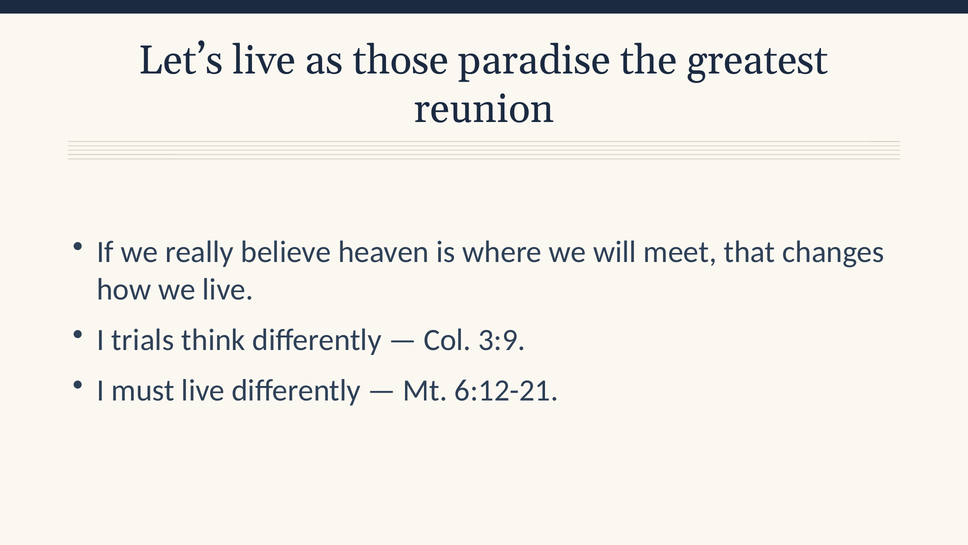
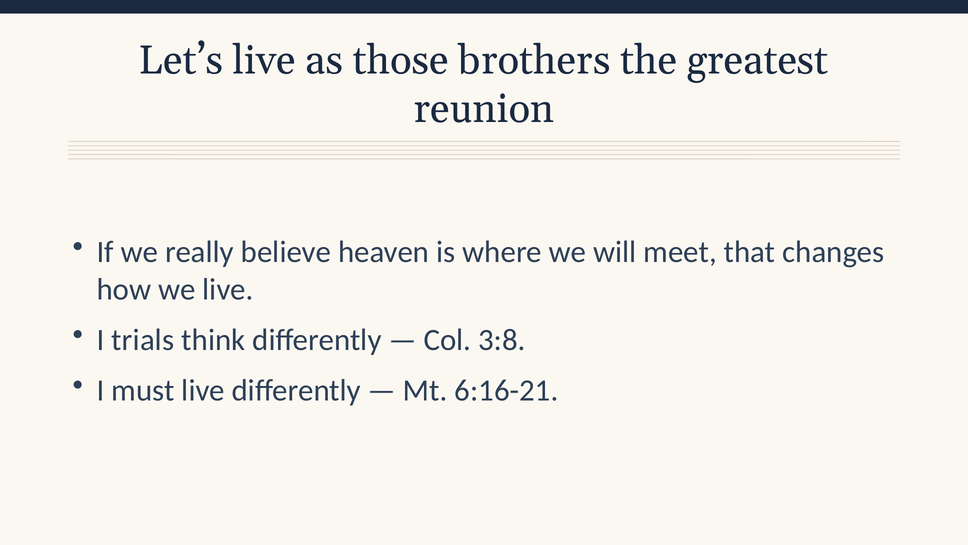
paradise: paradise -> brothers
3:9: 3:9 -> 3:8
6:12-21: 6:12-21 -> 6:16-21
